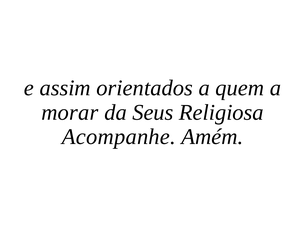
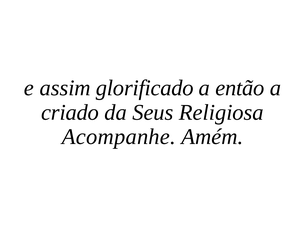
orientados: orientados -> glorificado
quem: quem -> então
morar: morar -> criado
